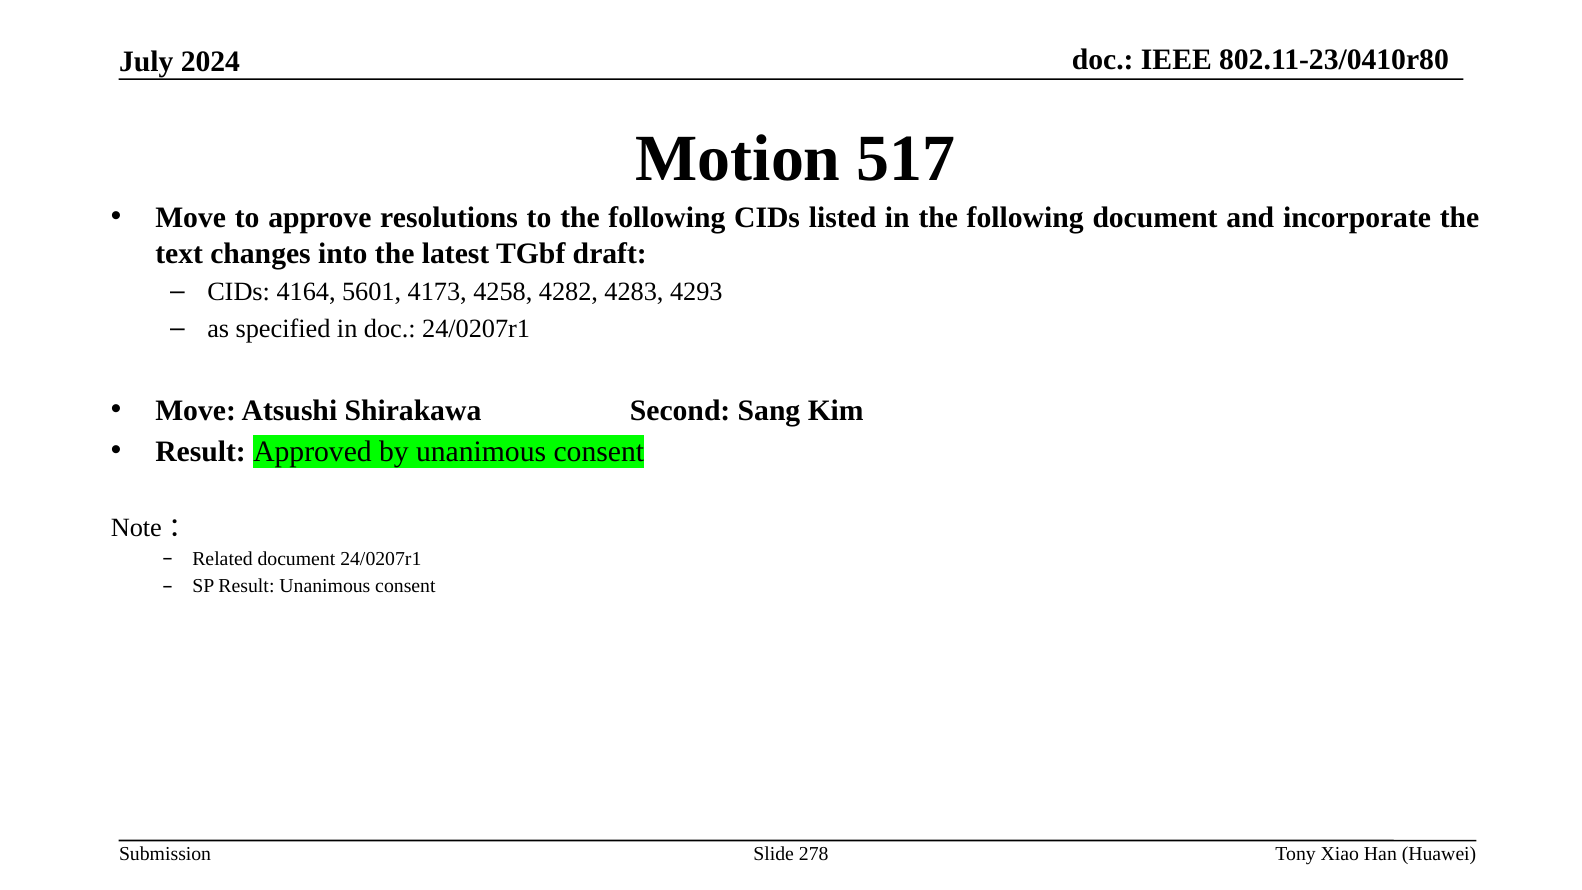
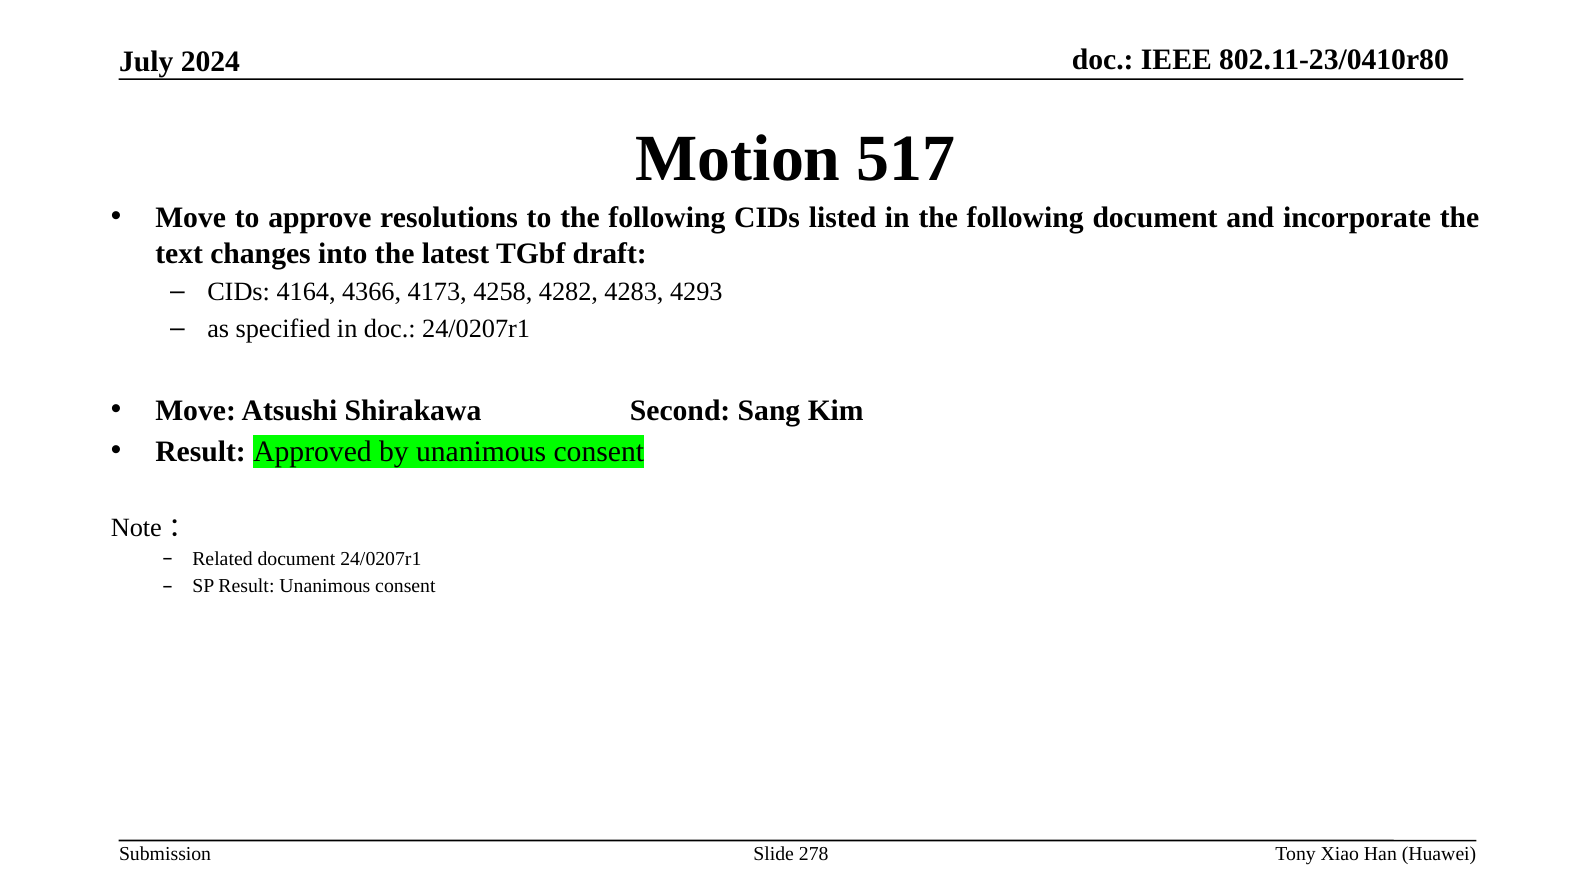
5601: 5601 -> 4366
